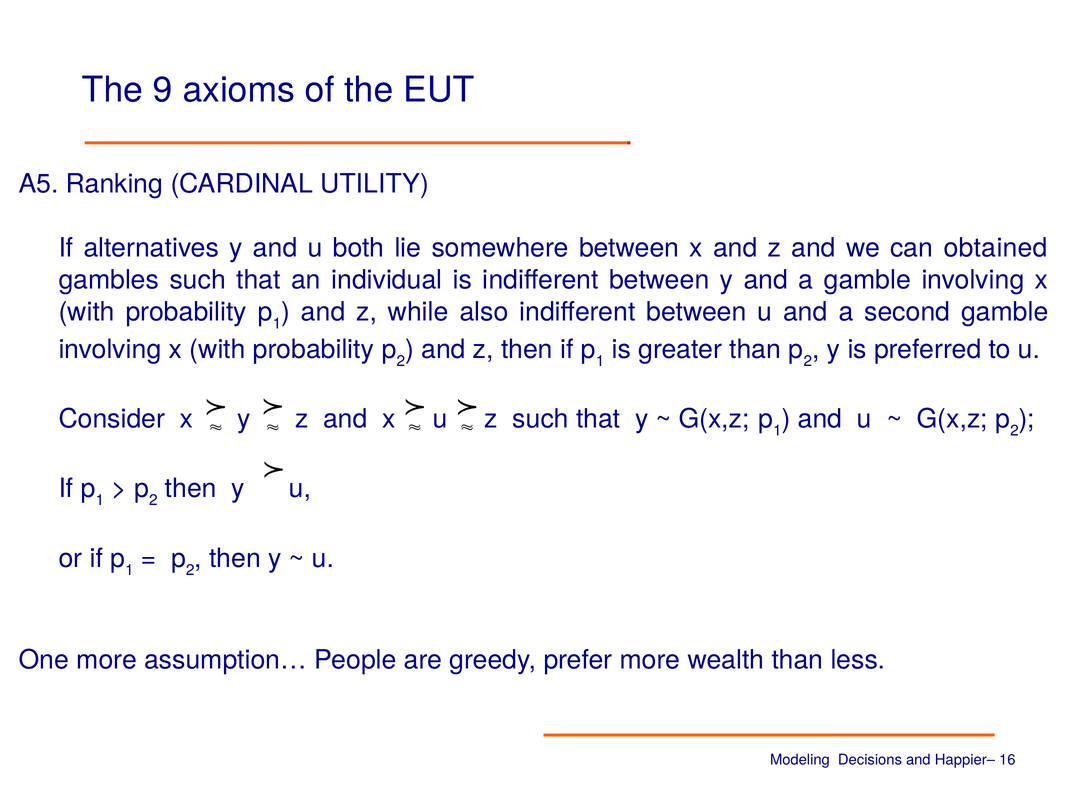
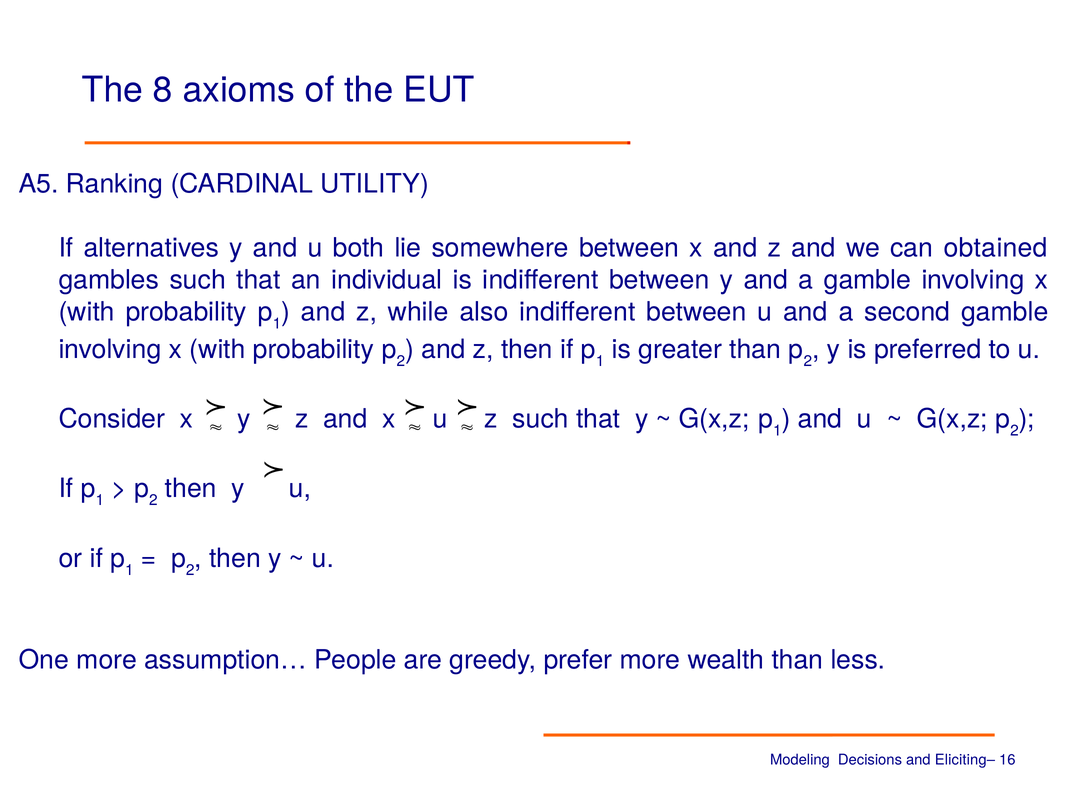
9: 9 -> 8
Happier–: Happier– -> Eliciting–
